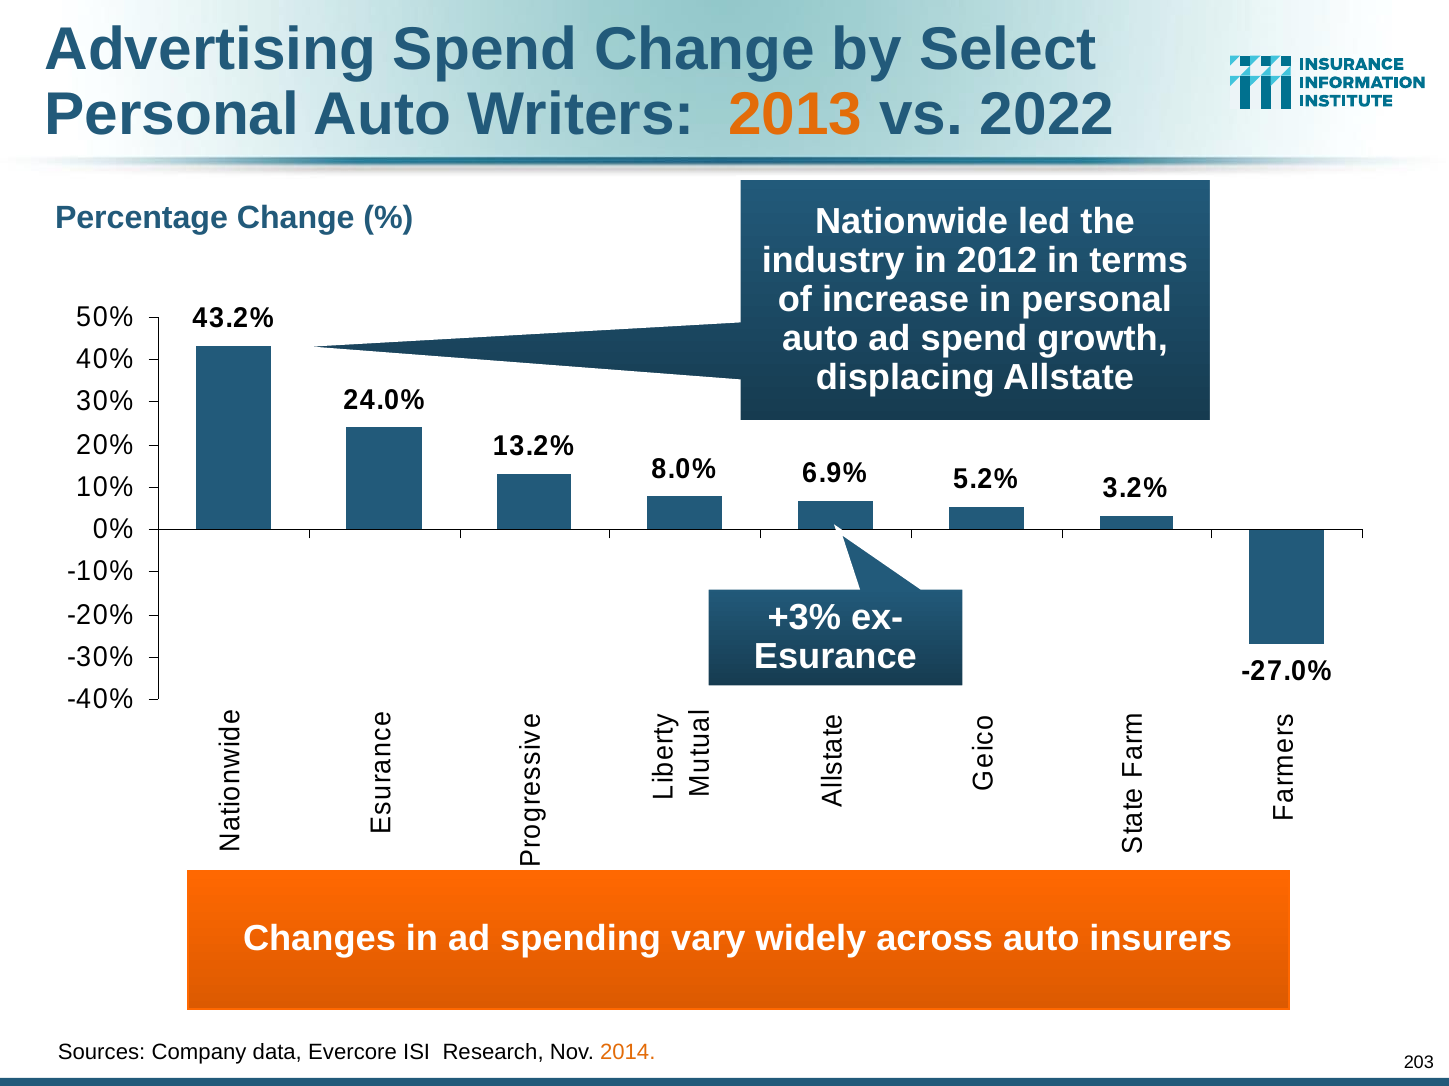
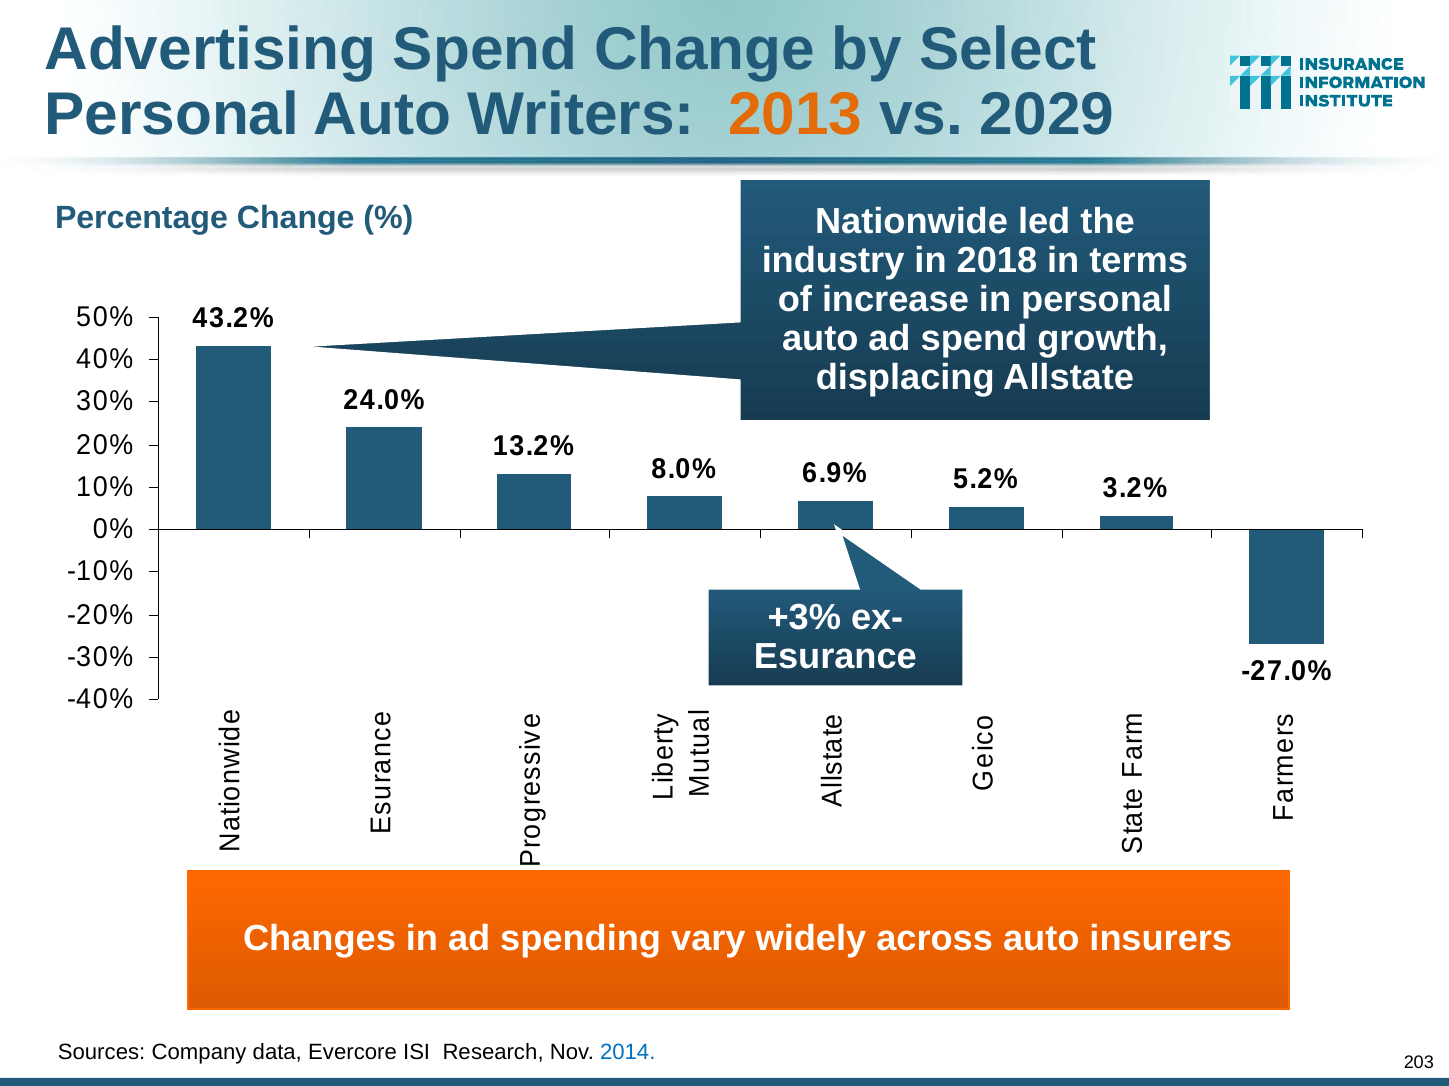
2022: 2022 -> 2029
2012: 2012 -> 2018
2014 colour: orange -> blue
